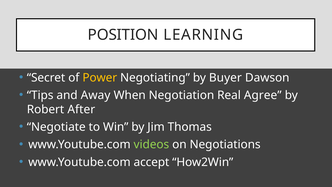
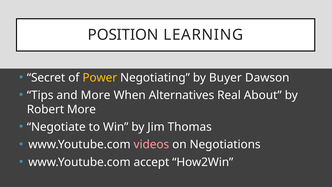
and Away: Away -> More
Negotiation: Negotiation -> Alternatives
Agree: Agree -> About
Robert After: After -> More
videos colour: light green -> pink
